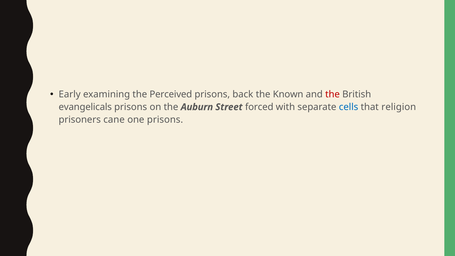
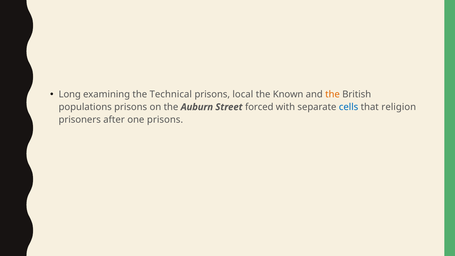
Early: Early -> Long
Perceived: Perceived -> Technical
back: back -> local
the at (333, 95) colour: red -> orange
evangelicals: evangelicals -> populations
cane: cane -> after
